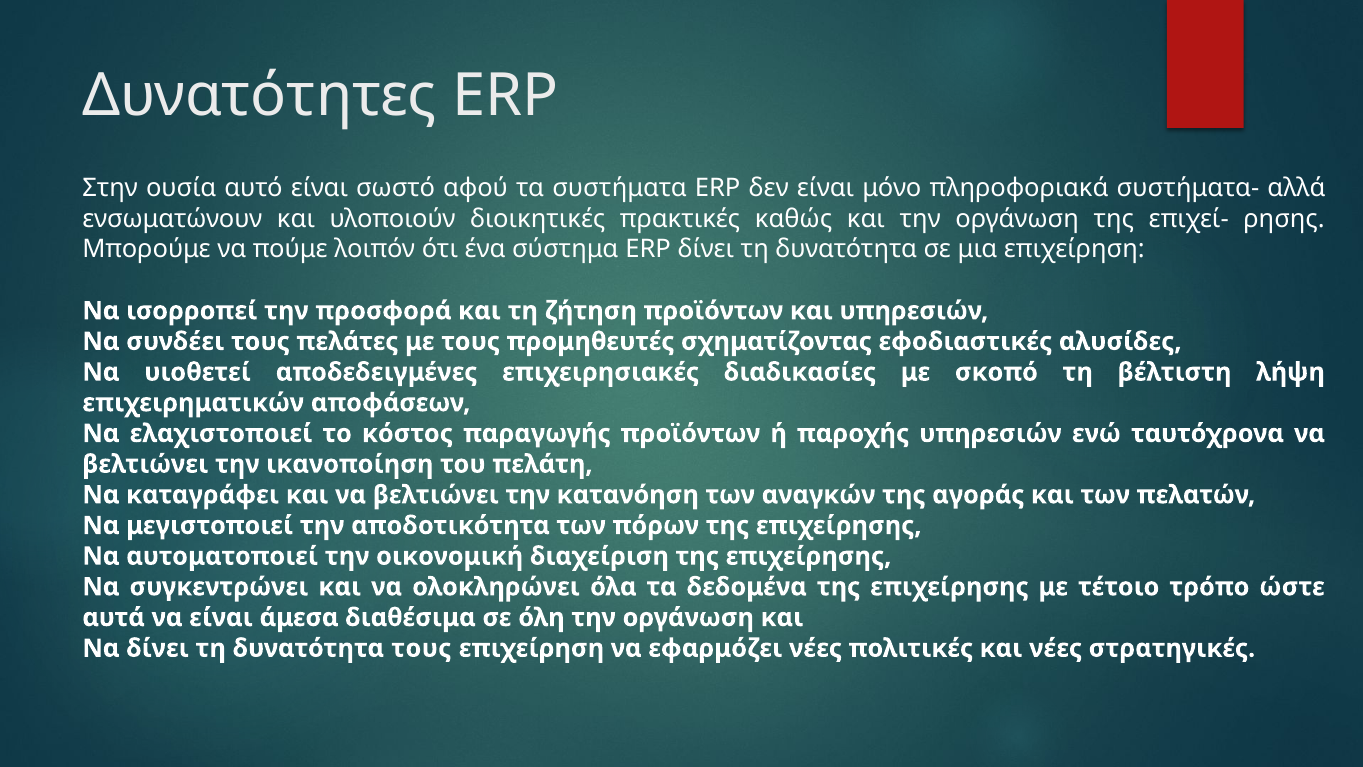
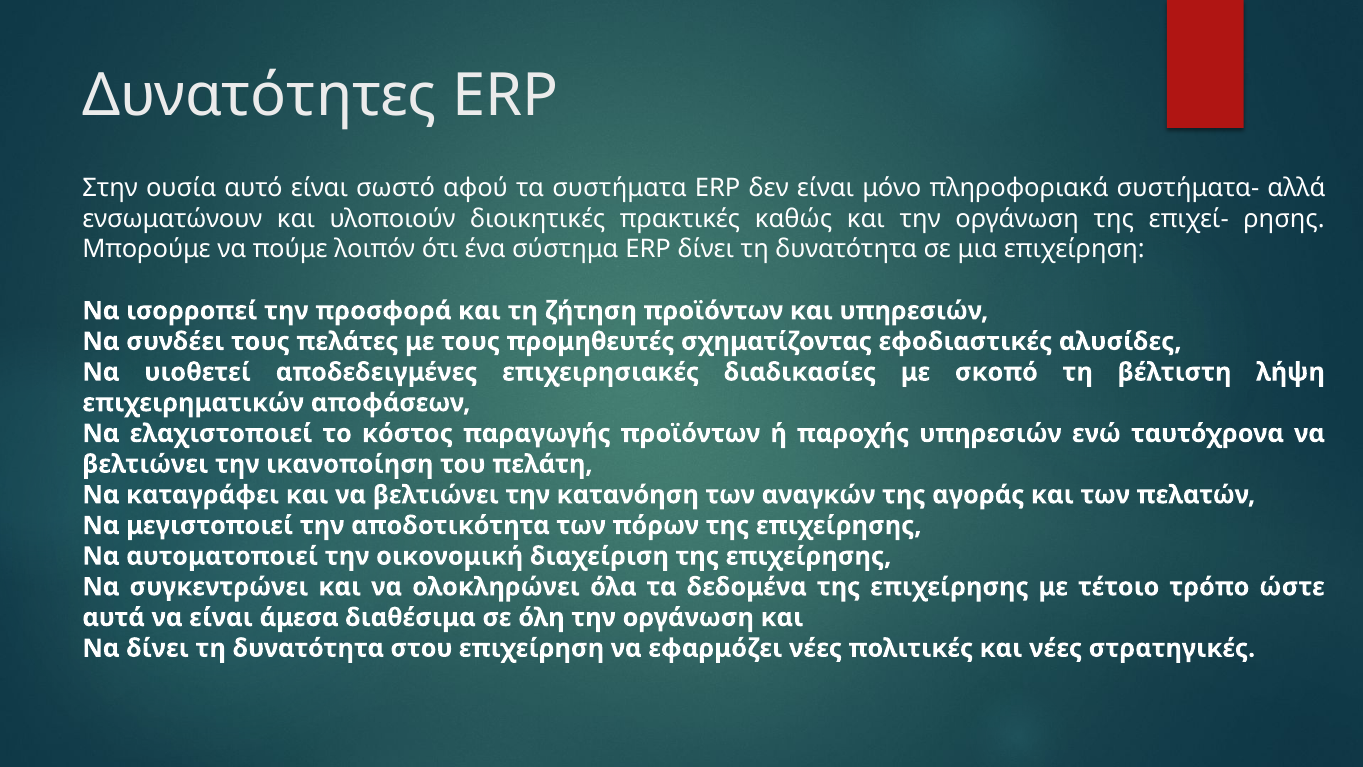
δυνατότητα τους: τους -> στου
